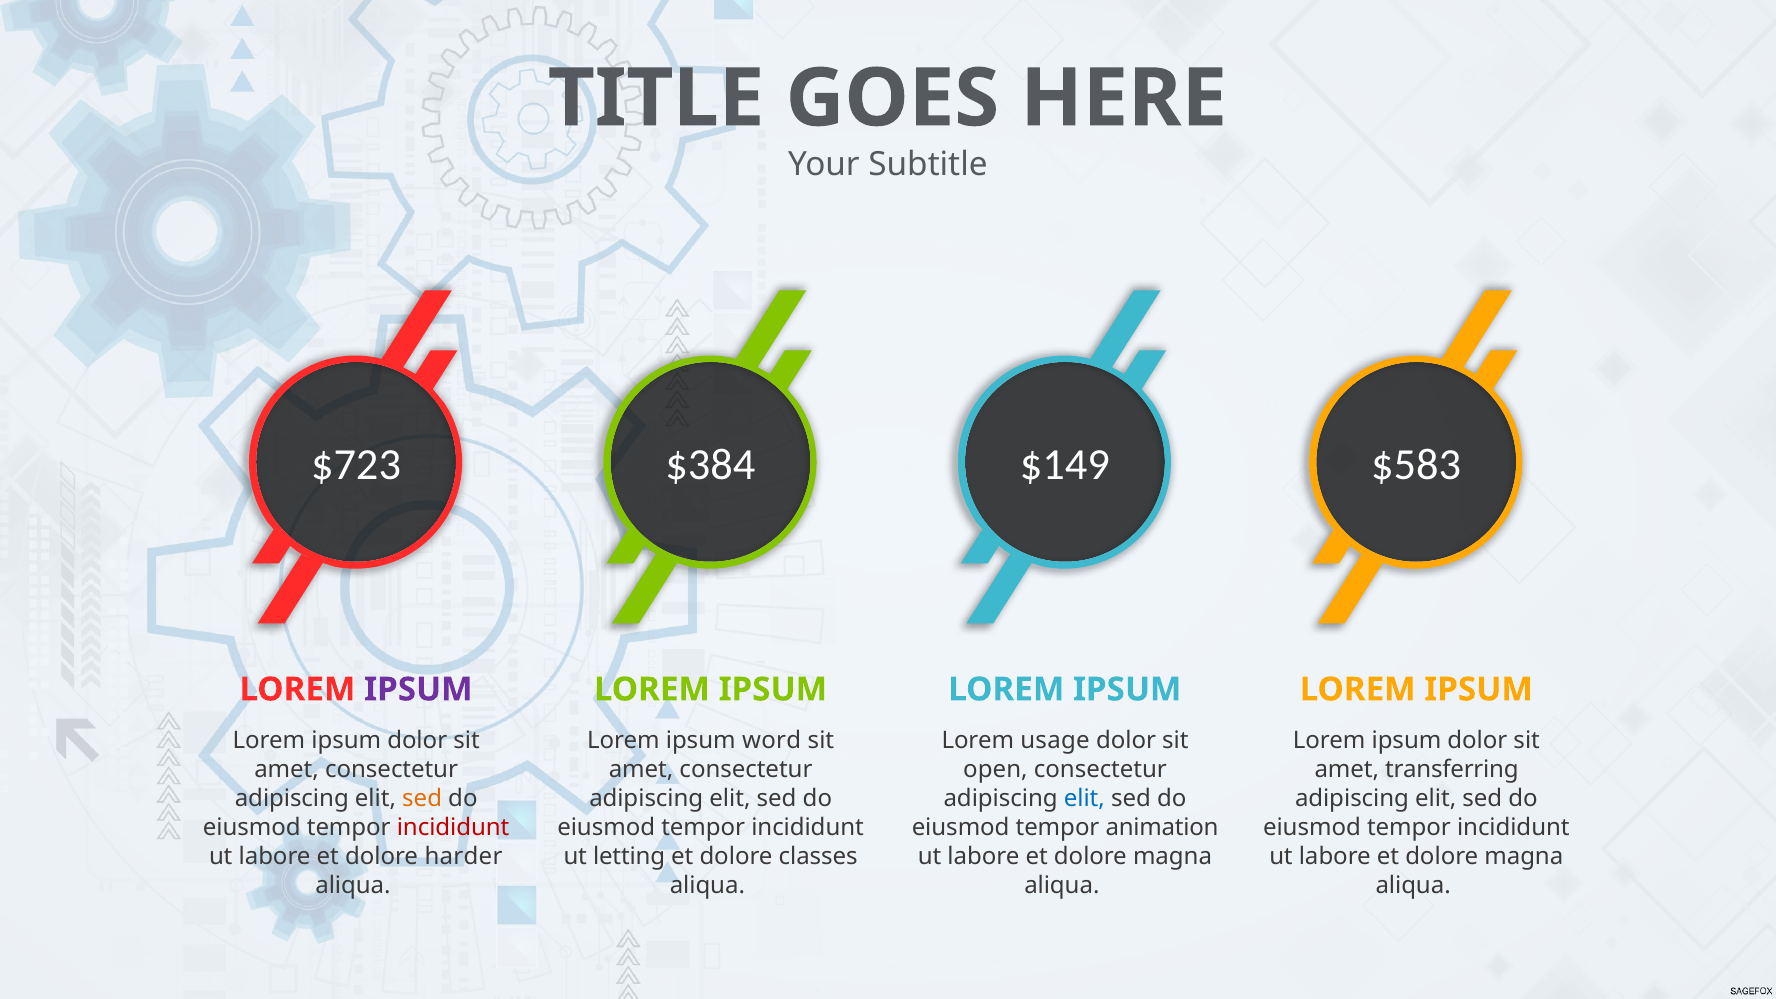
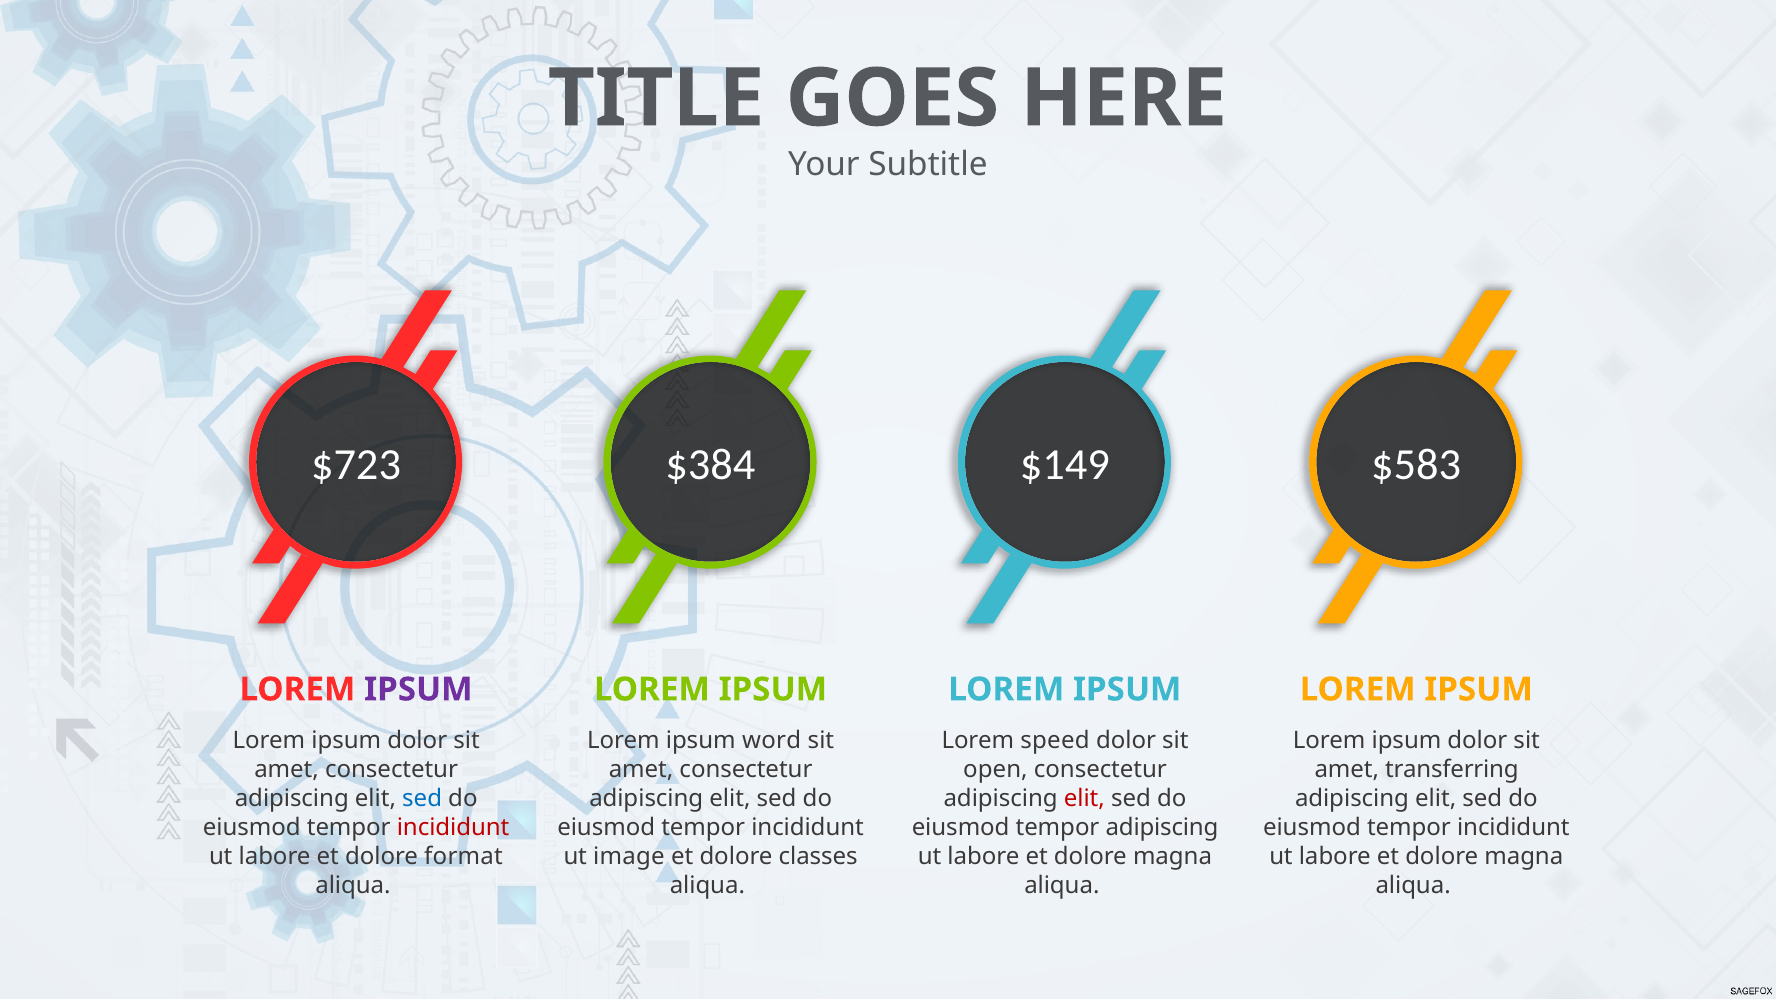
usage: usage -> speed
sed at (422, 799) colour: orange -> blue
elit at (1084, 799) colour: blue -> red
tempor animation: animation -> adipiscing
harder: harder -> format
letting: letting -> image
